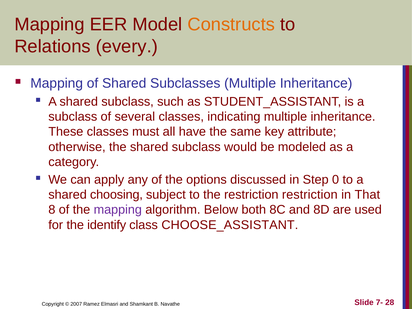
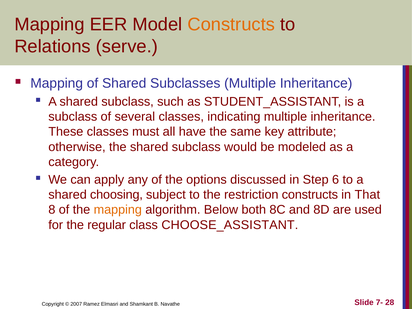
every: every -> serve
0: 0 -> 6
restriction restriction: restriction -> constructs
mapping at (118, 210) colour: purple -> orange
identify: identify -> regular
